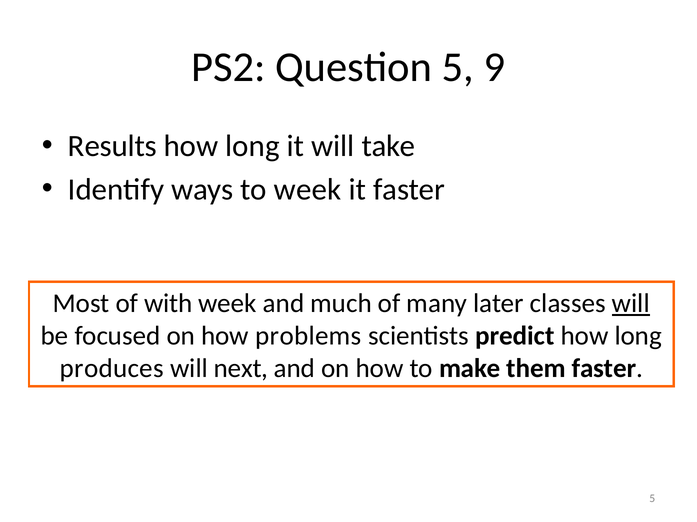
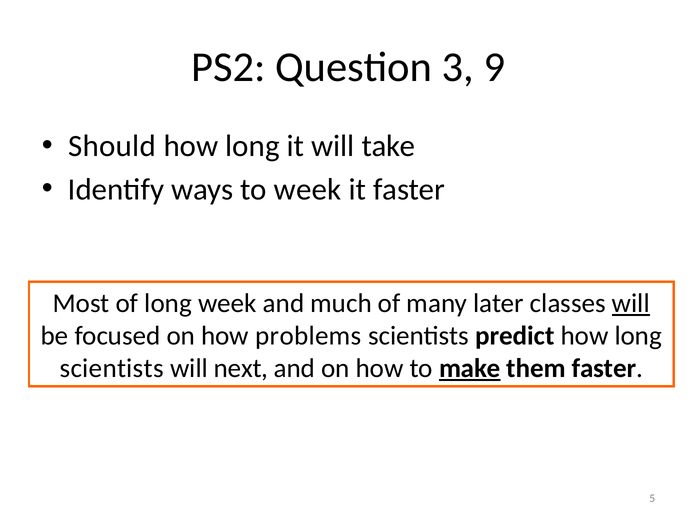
Question 5: 5 -> 3
Results: Results -> Should
of with: with -> long
produces at (112, 369): produces -> scientists
make underline: none -> present
